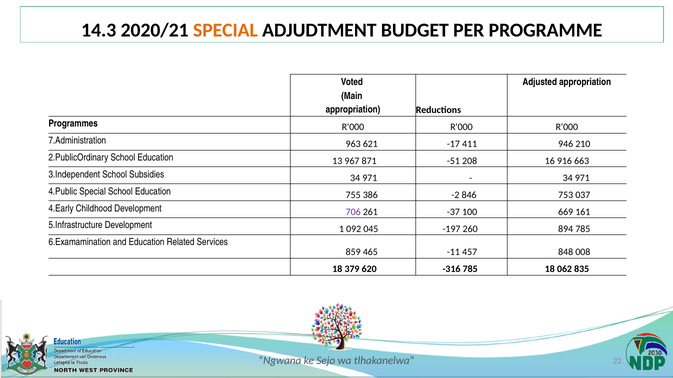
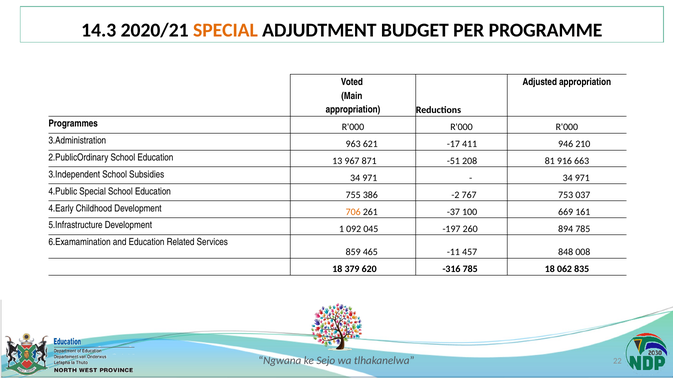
7.Administration: 7.Administration -> 3.Administration
16: 16 -> 81
846: 846 -> 767
706 colour: purple -> orange
